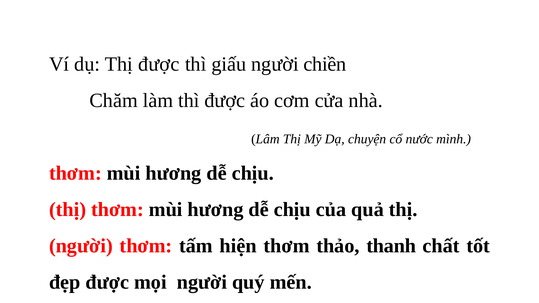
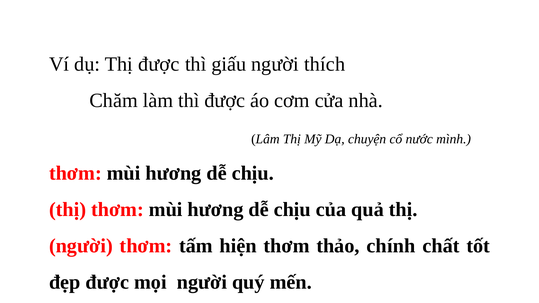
chiền: chiền -> thích
thanh: thanh -> chính
